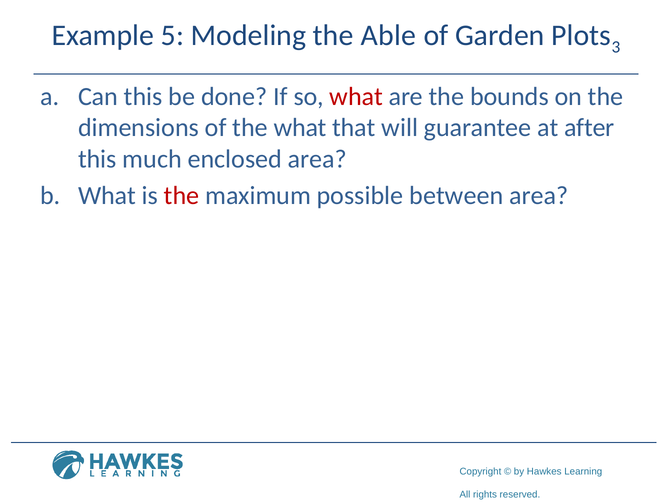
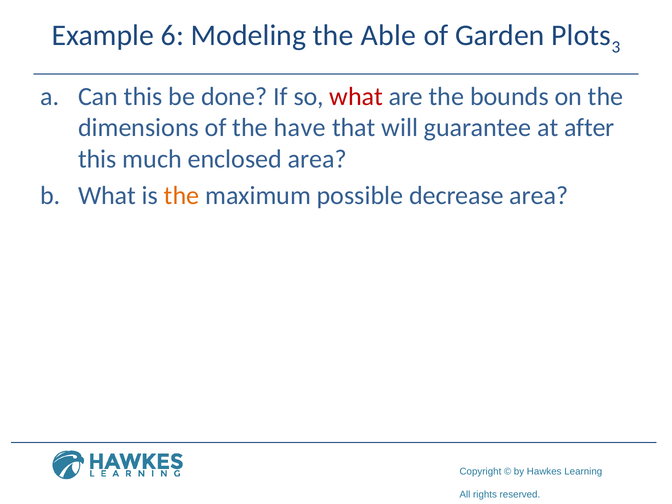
5: 5 -> 6
the what: what -> have
the at (182, 196) colour: red -> orange
between: between -> decrease
